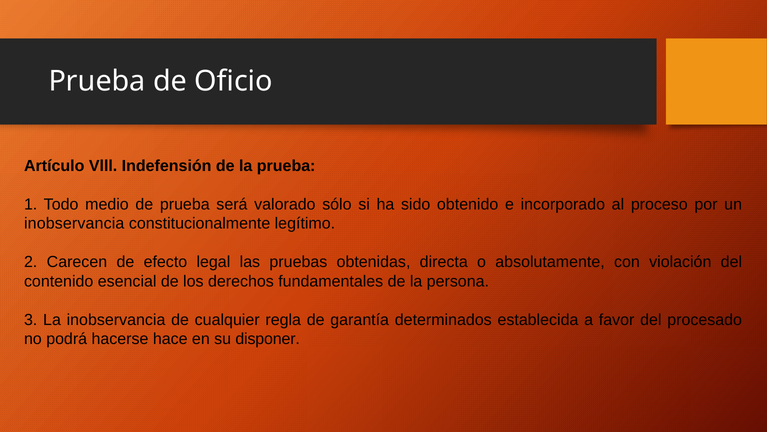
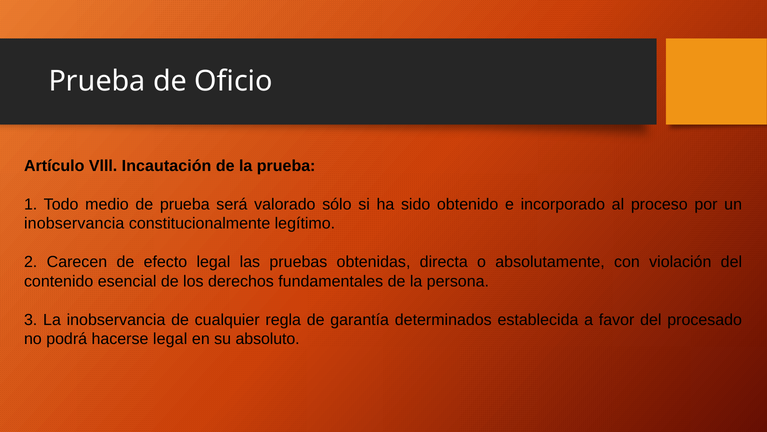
Indefensión: Indefensión -> Incautación
hacerse hace: hace -> legal
disponer: disponer -> absoluto
